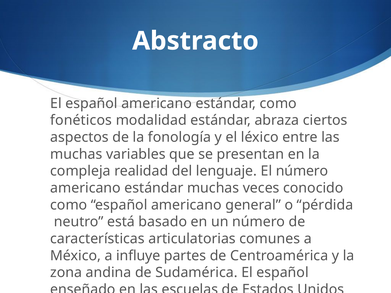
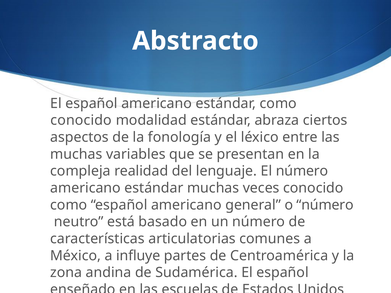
fonéticos at (81, 120): fonéticos -> conocido
o pérdida: pérdida -> número
